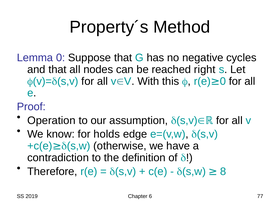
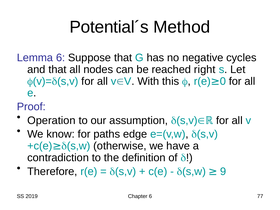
Property´s: Property´s -> Potential´s
Lemma 0: 0 -> 6
holds: holds -> paths
8: 8 -> 9
